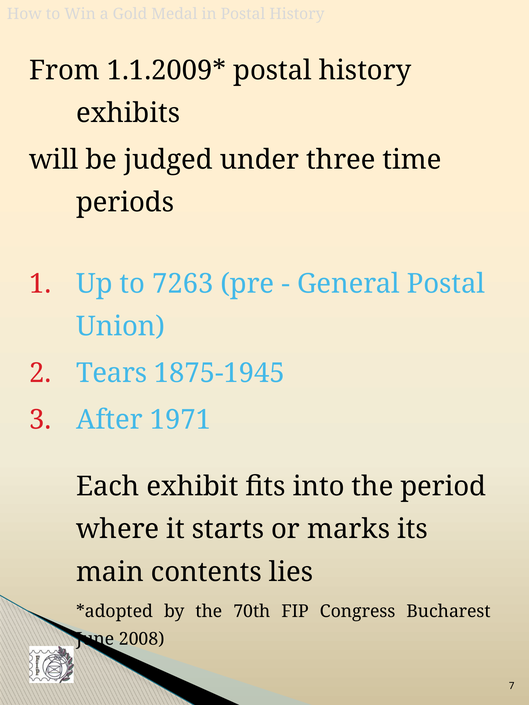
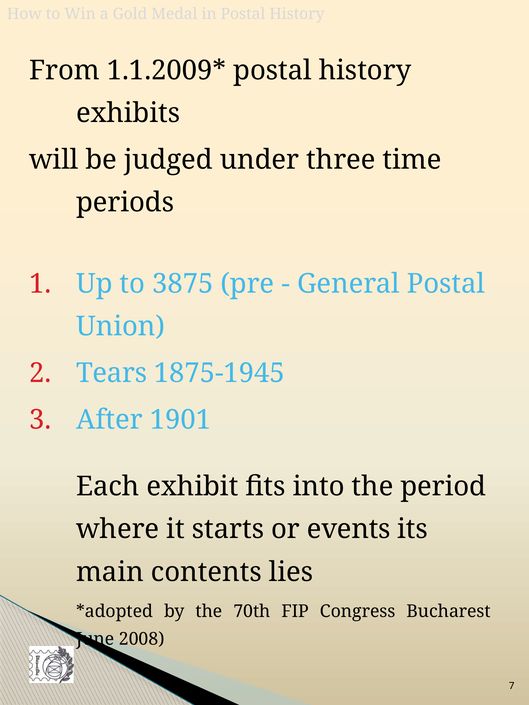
7263: 7263 -> 3875
1971: 1971 -> 1901
marks: marks -> events
